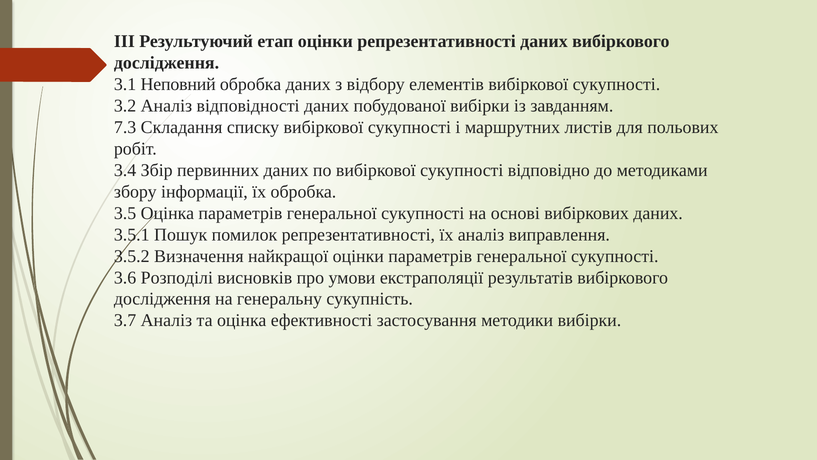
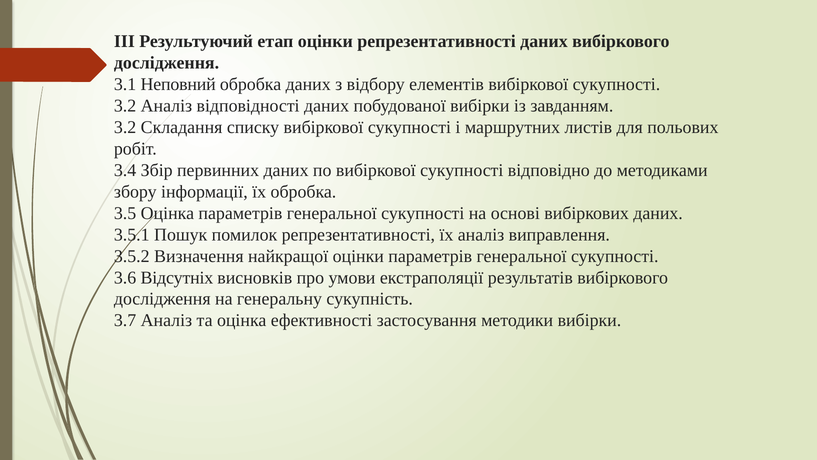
7.3 at (125, 127): 7.3 -> 3.2
Розподілі: Розподілі -> Відсутніх
